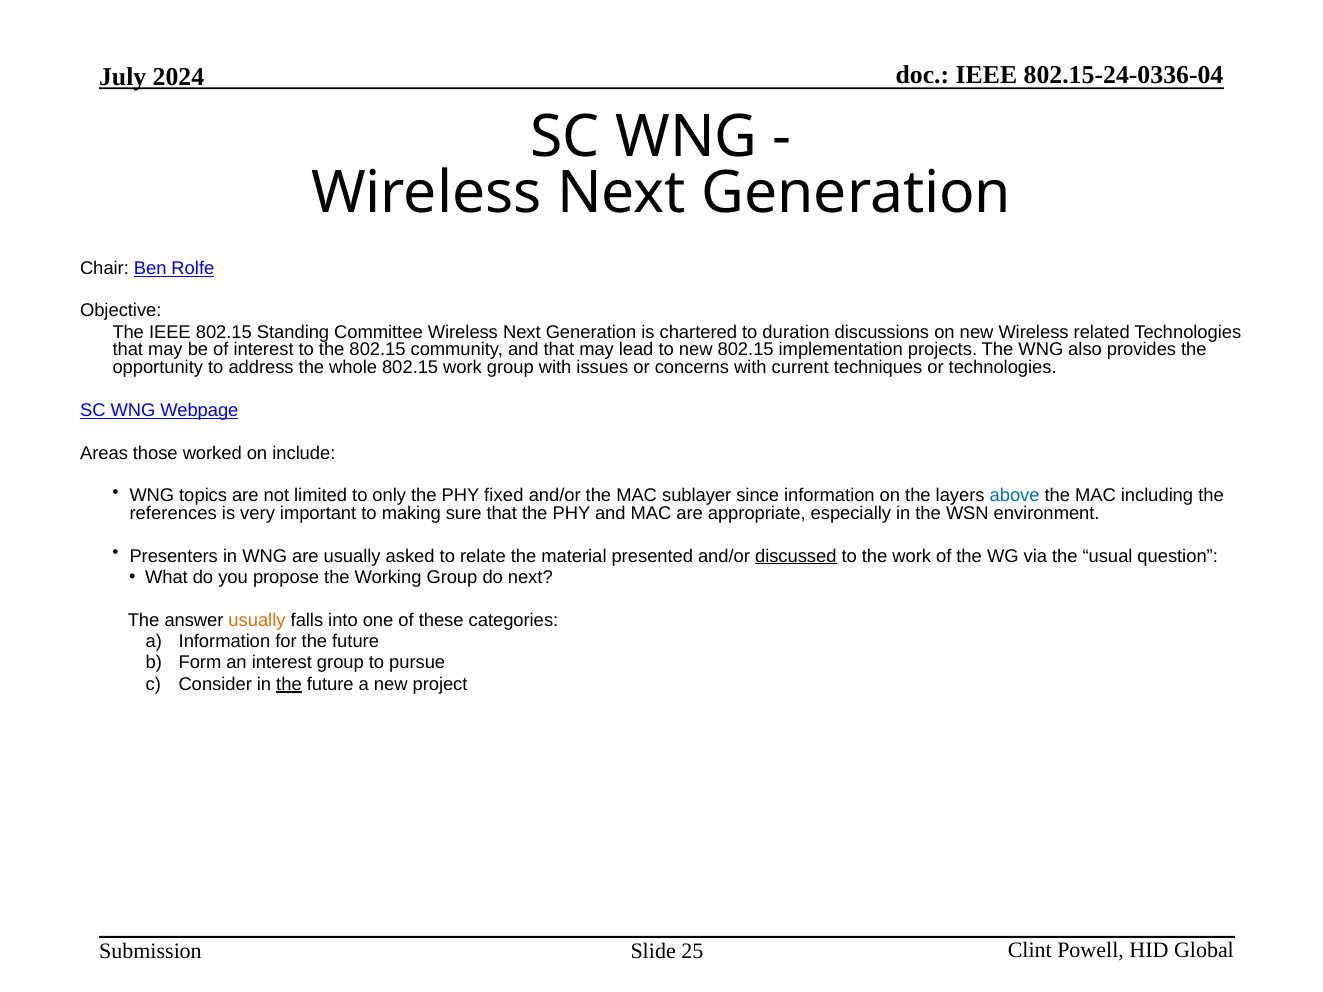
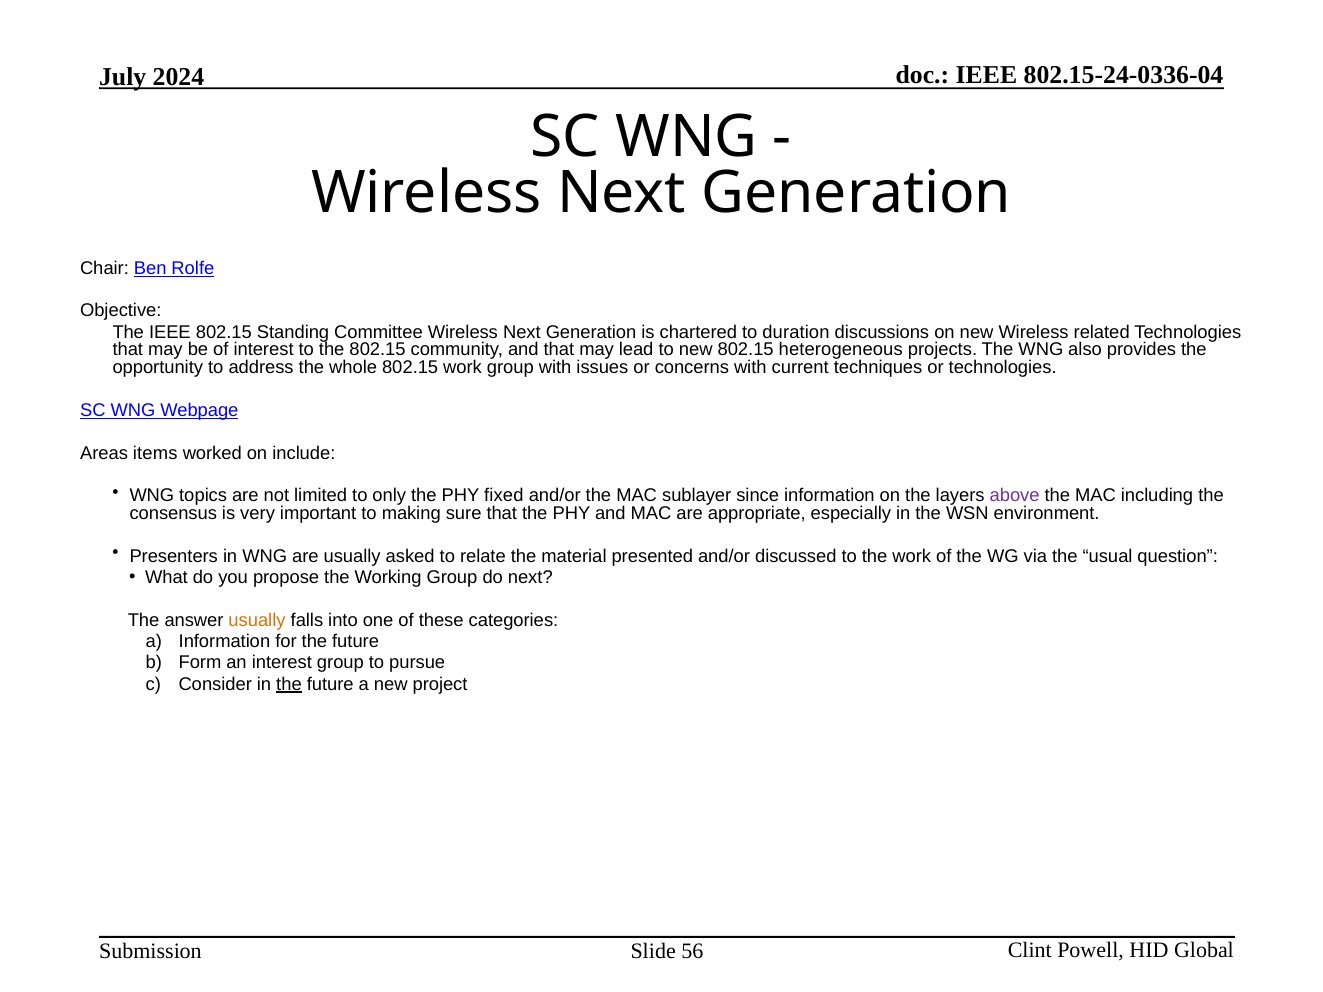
implementation: implementation -> heterogeneous
those: those -> items
above colour: blue -> purple
references: references -> consensus
discussed underline: present -> none
25: 25 -> 56
